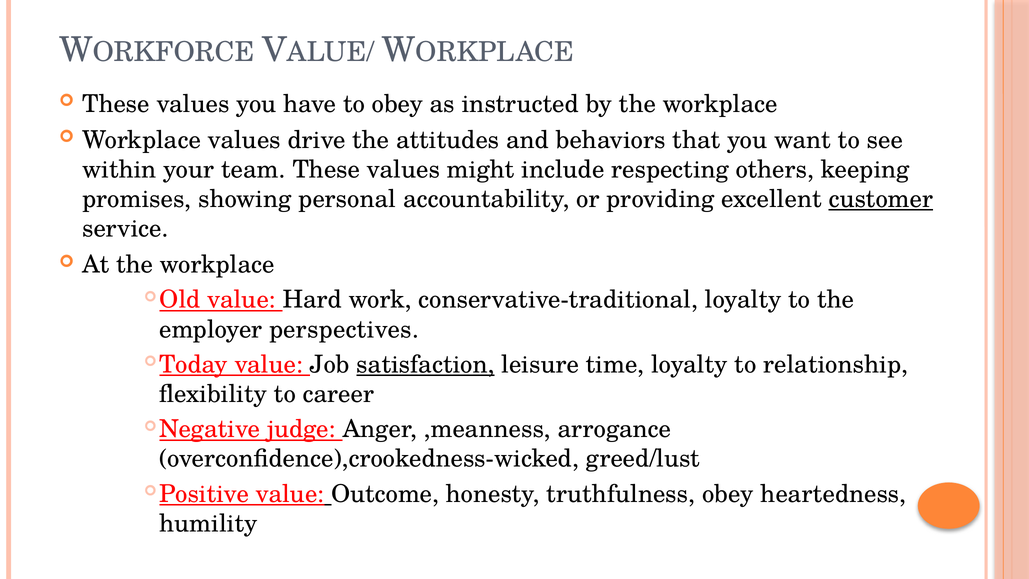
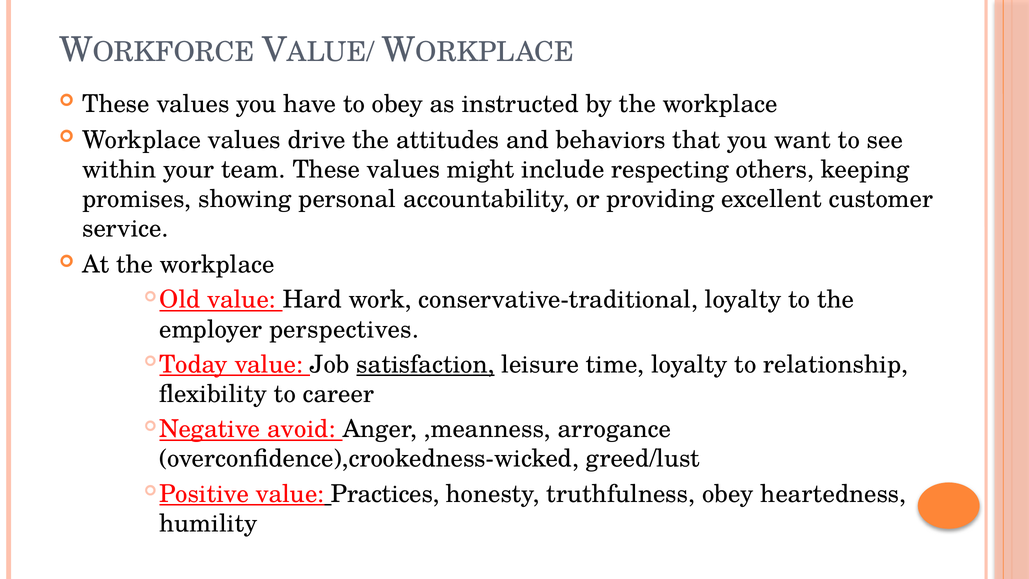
customer underline: present -> none
judge: judge -> avoid
Outcome: Outcome -> Practices
